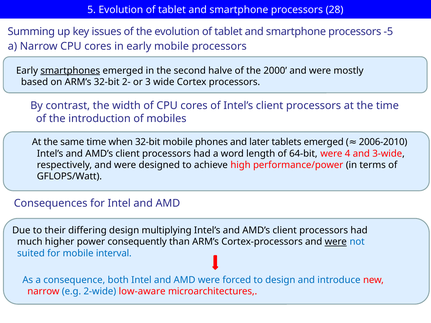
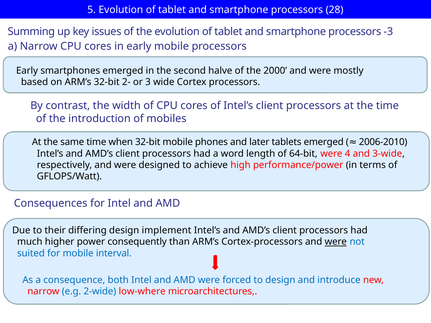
-5: -5 -> -3
smartphones underline: present -> none
multiplying: multiplying -> implement
low-aware: low-aware -> low-where
